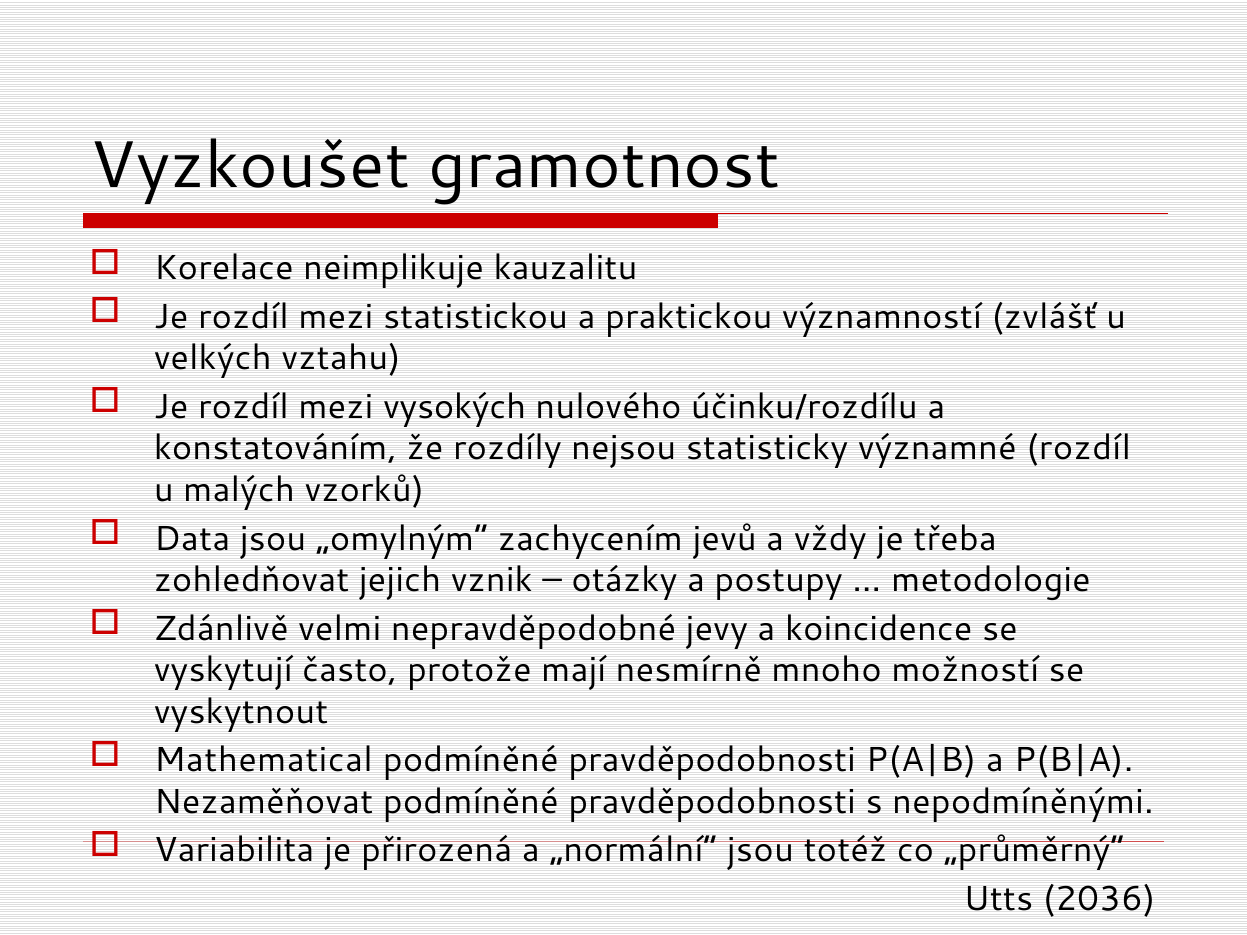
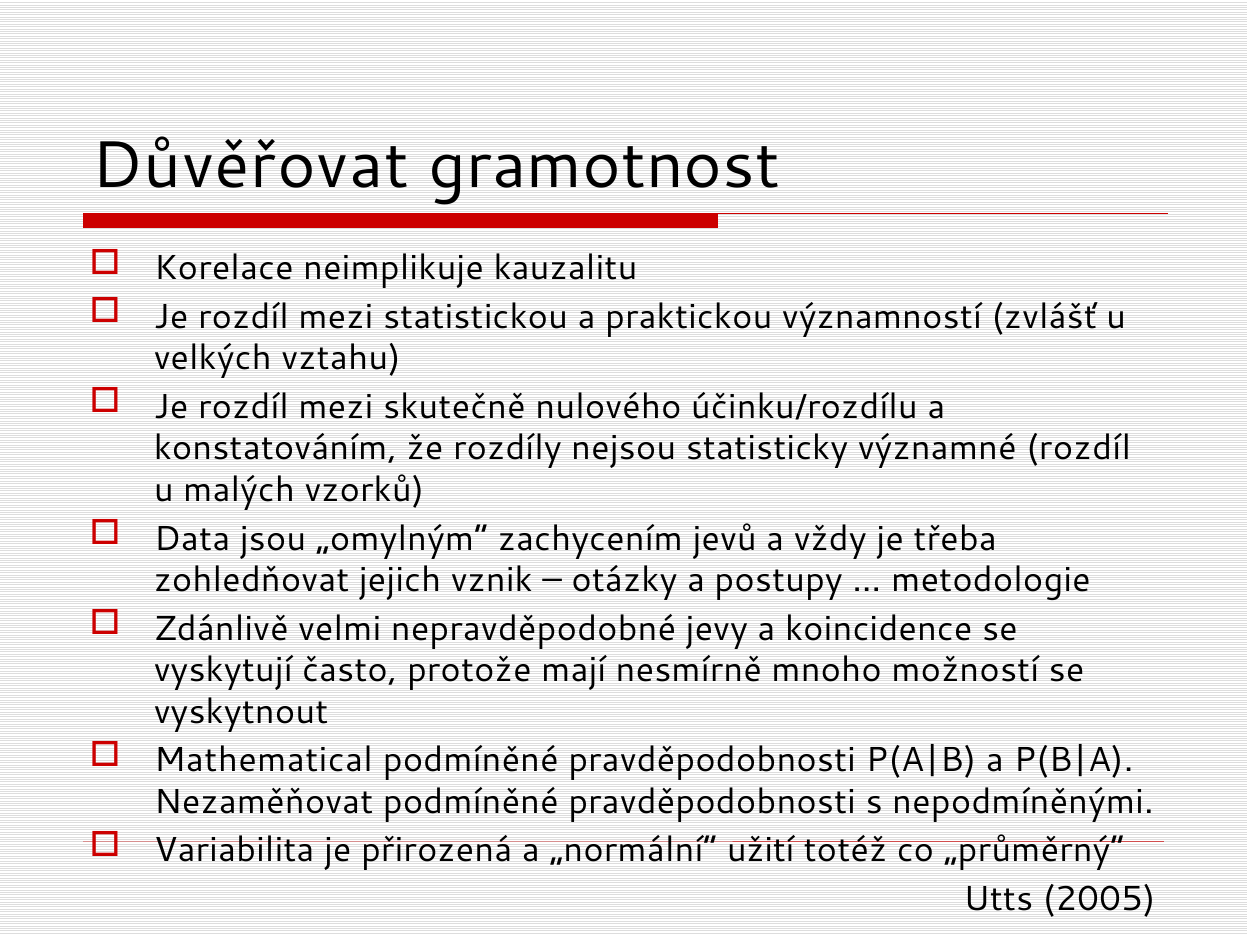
Vyzkoušet: Vyzkoušet -> Důvěřovat
vysokých: vysokých -> skutečně
„normální“ jsou: jsou -> užití
2036: 2036 -> 2005
